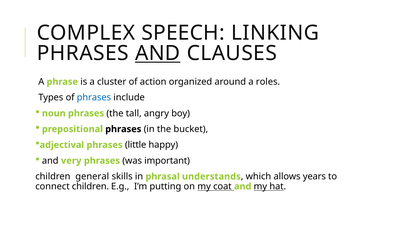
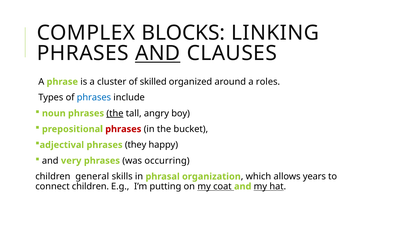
SPEECH: SPEECH -> BLOCKS
action: action -> skilled
the at (115, 114) underline: none -> present
phrases at (123, 130) colour: black -> red
little: little -> they
important: important -> occurring
understands: understands -> organization
